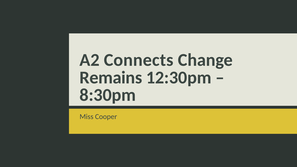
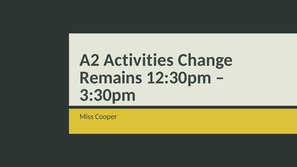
Connects: Connects -> Activities
8:30pm: 8:30pm -> 3:30pm
